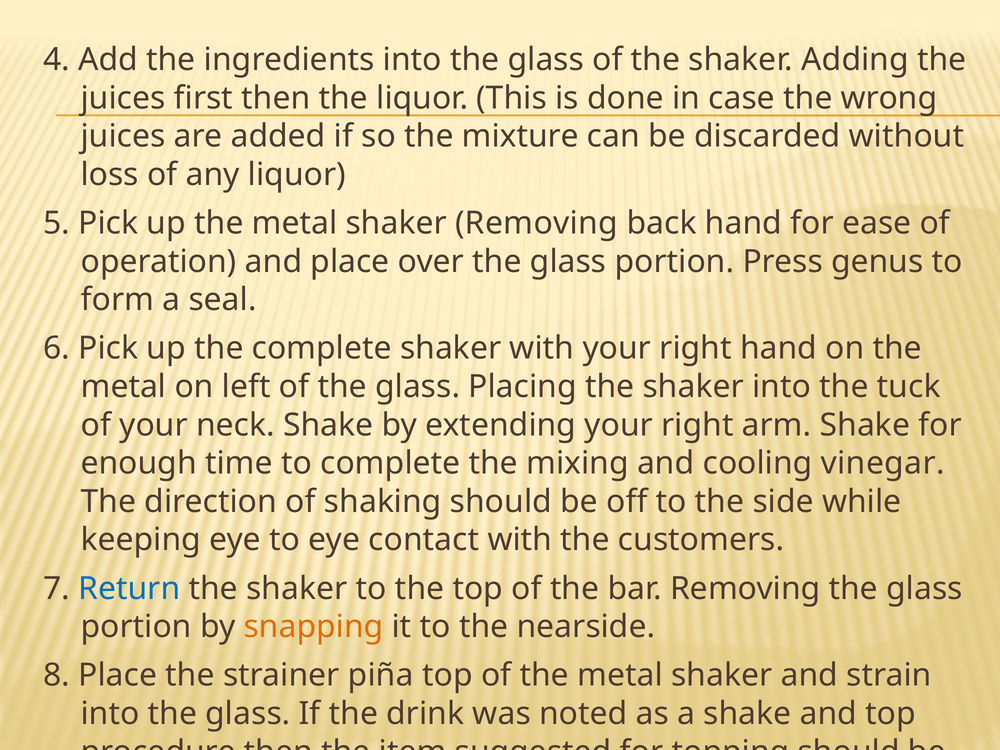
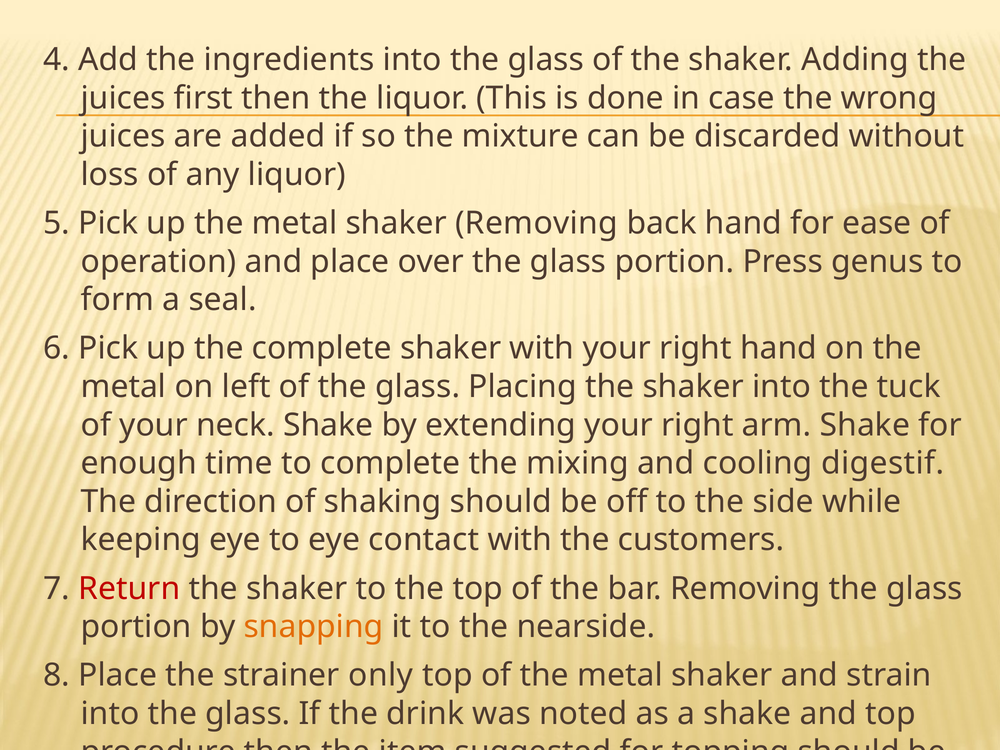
vinegar: vinegar -> digestif
Return colour: blue -> red
piña: piña -> only
